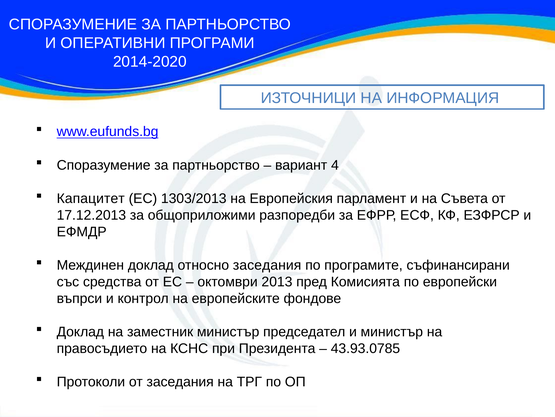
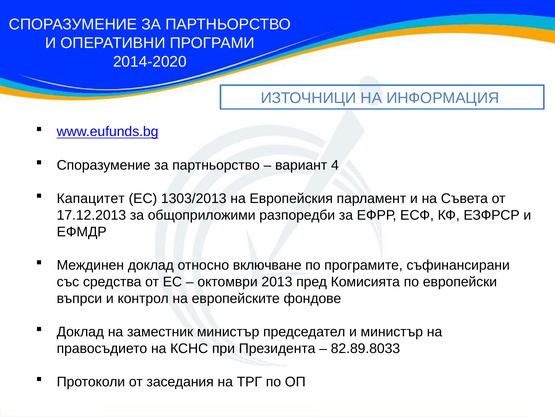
относно заседания: заседания -> включване
43.93.0785: 43.93.0785 -> 82.89.8033
